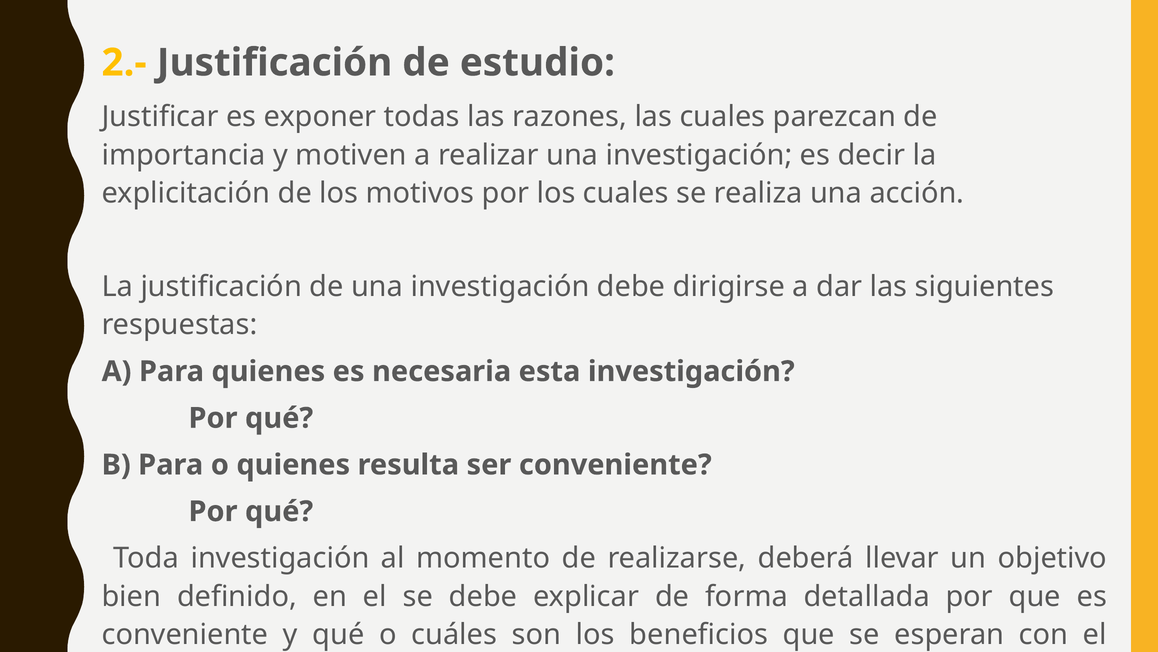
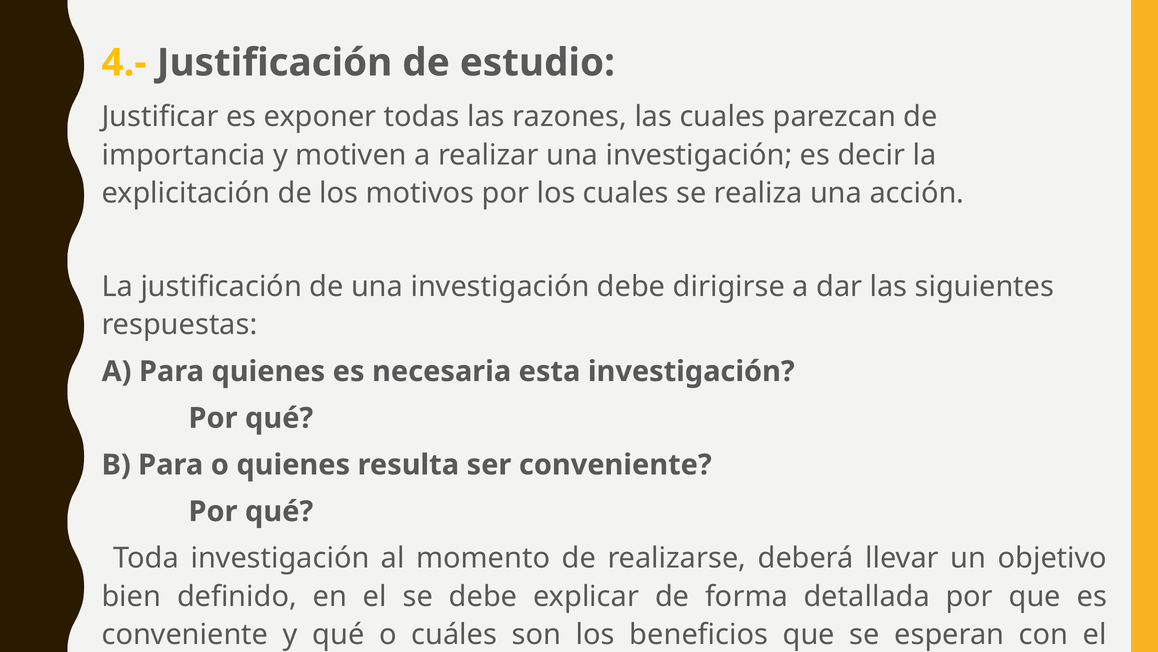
2.-: 2.- -> 4.-
